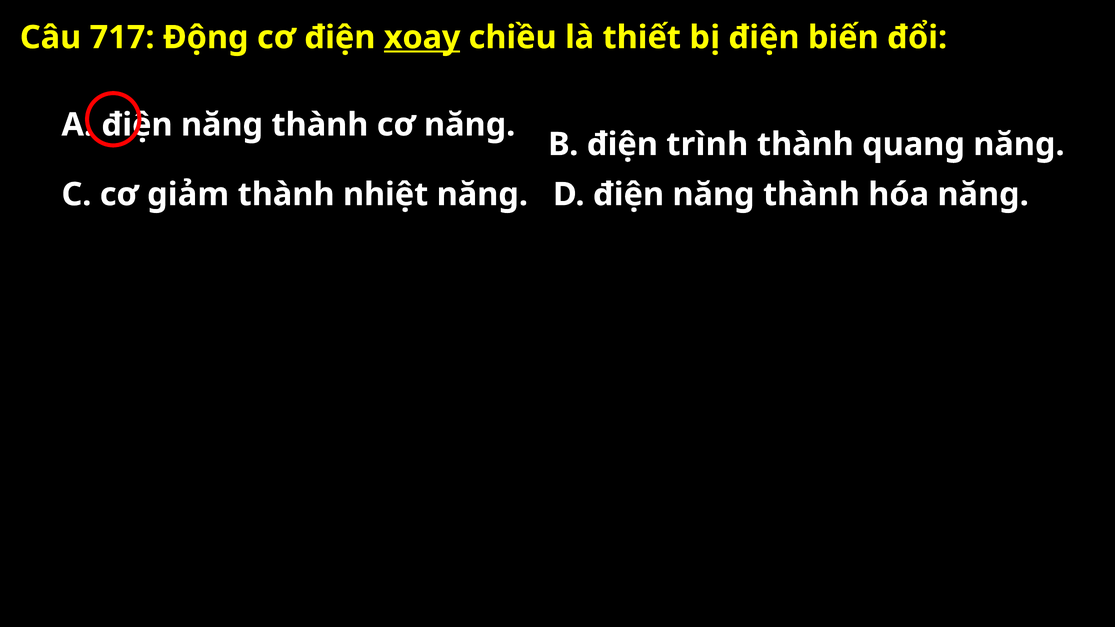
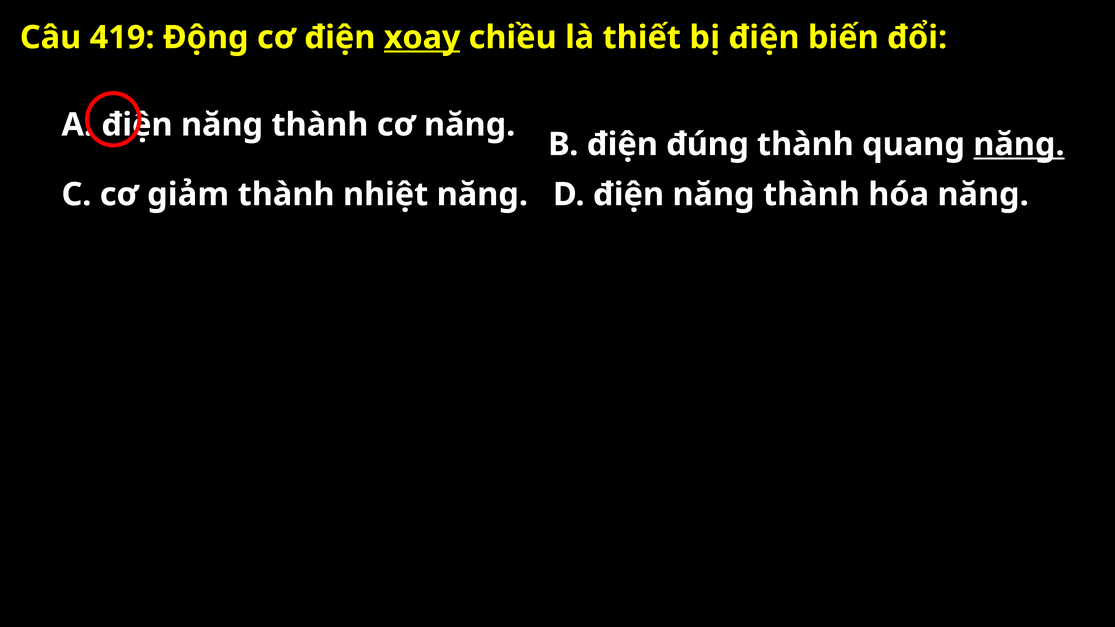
717: 717 -> 419
trình: trình -> đúng
năng at (1019, 144) underline: none -> present
